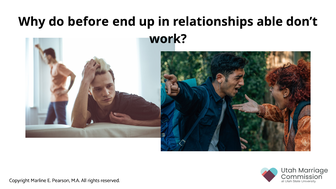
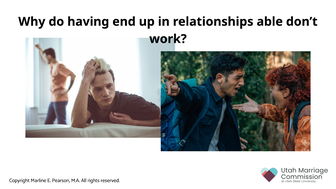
before: before -> having
